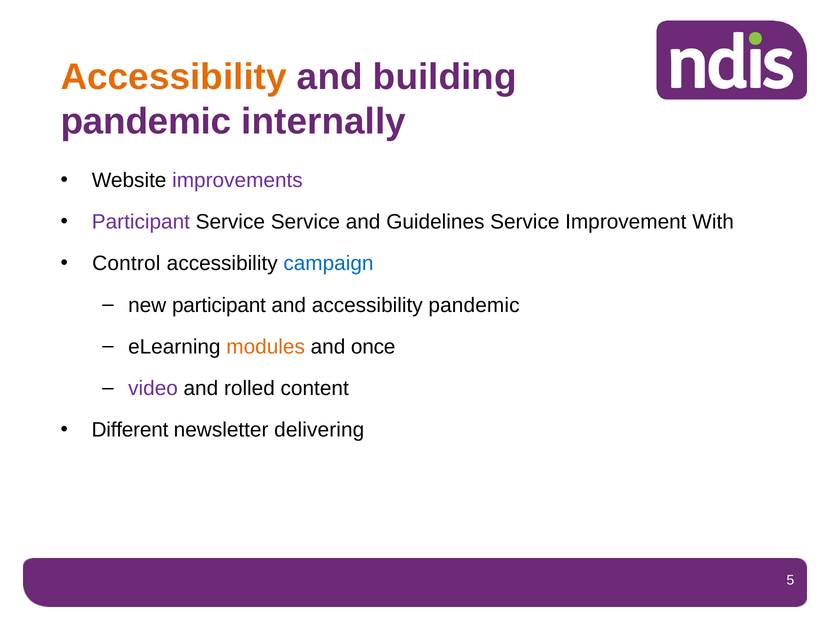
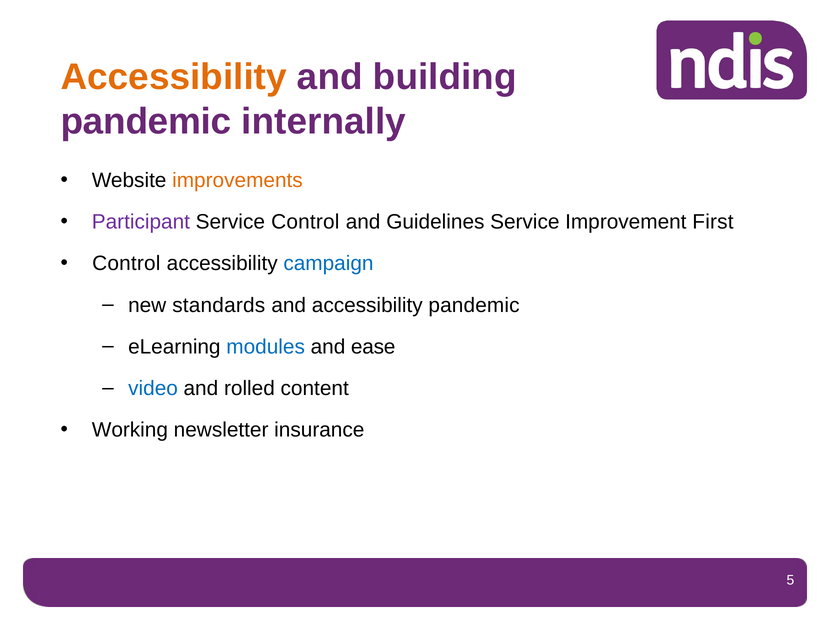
improvements colour: purple -> orange
Service Service: Service -> Control
With: With -> First
new participant: participant -> standards
modules colour: orange -> blue
once: once -> ease
video colour: purple -> blue
Different: Different -> Working
delivering: delivering -> insurance
